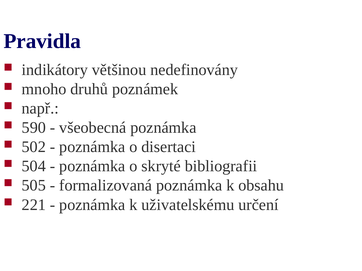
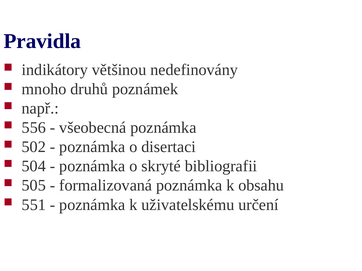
590: 590 -> 556
221: 221 -> 551
